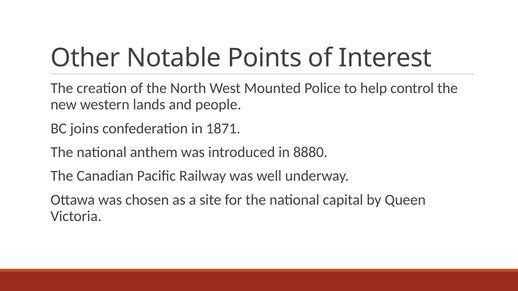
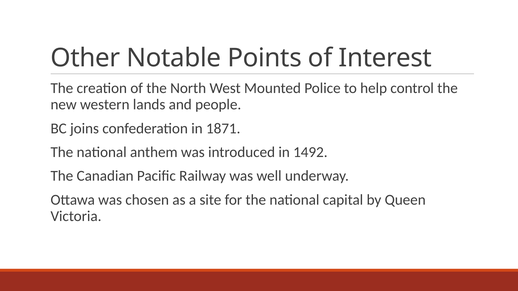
8880: 8880 -> 1492
